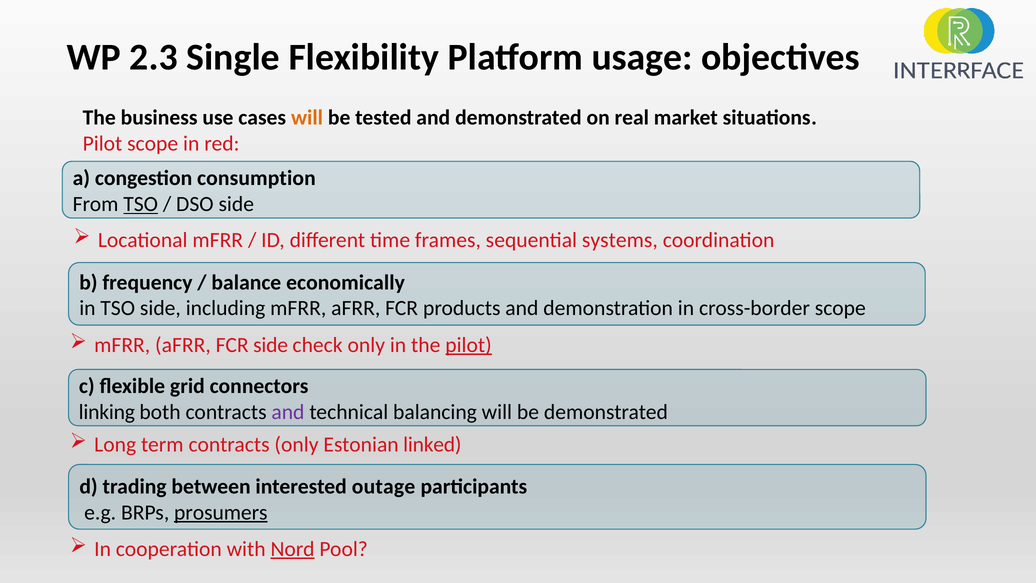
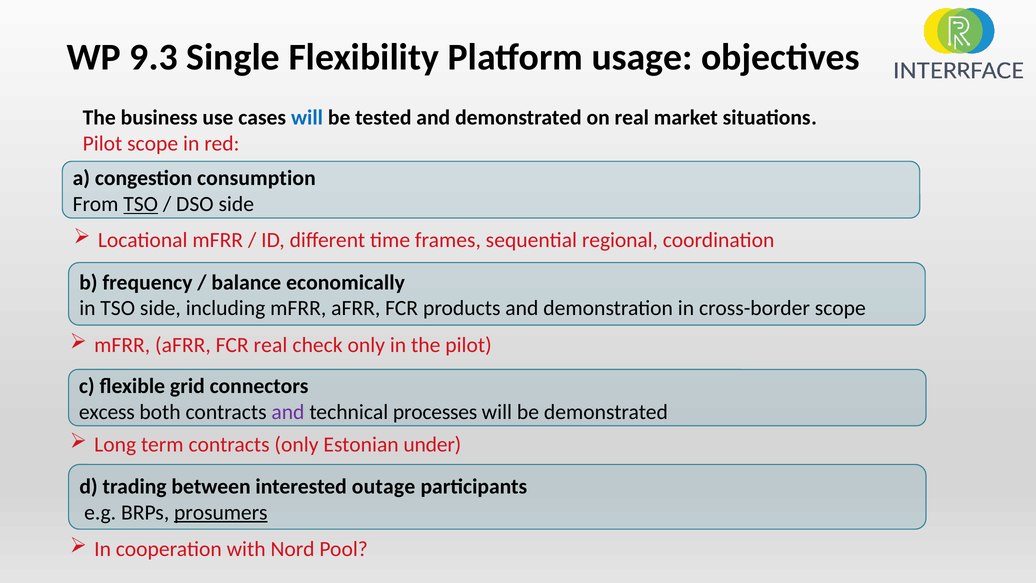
2.3: 2.3 -> 9.3
will at (307, 118) colour: orange -> blue
systems: systems -> regional
FCR side: side -> real
pilot at (469, 345) underline: present -> none
linking: linking -> excess
balancing: balancing -> processes
linked: linked -> under
Nord underline: present -> none
